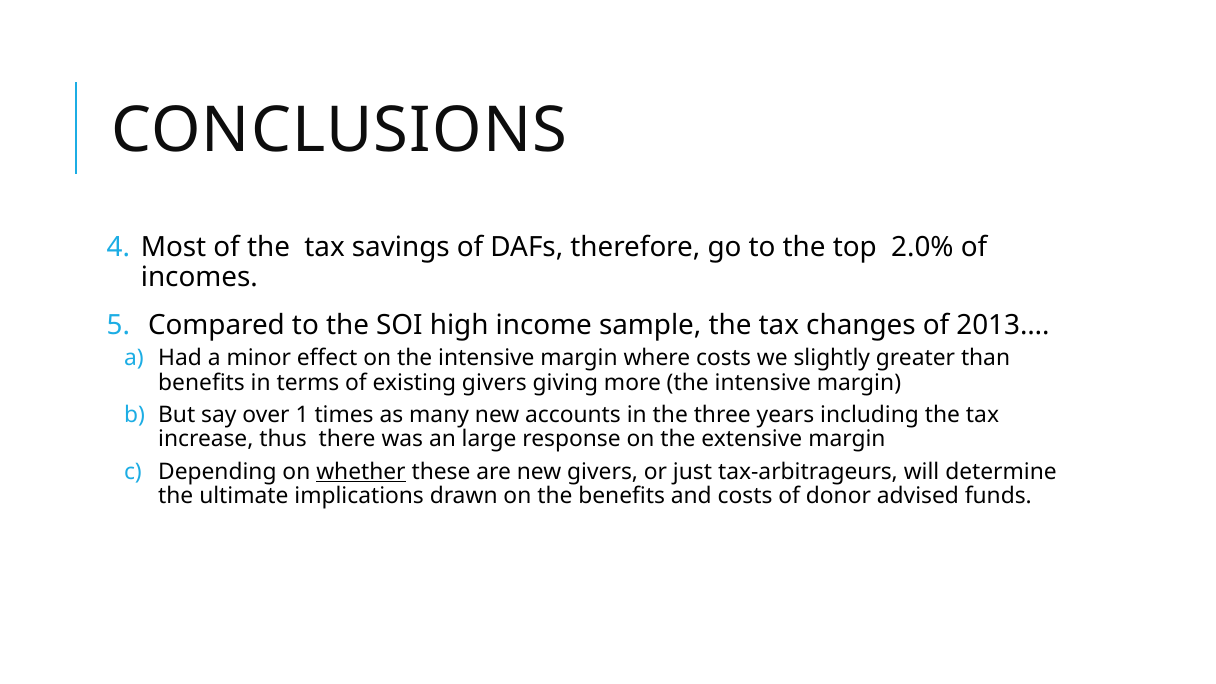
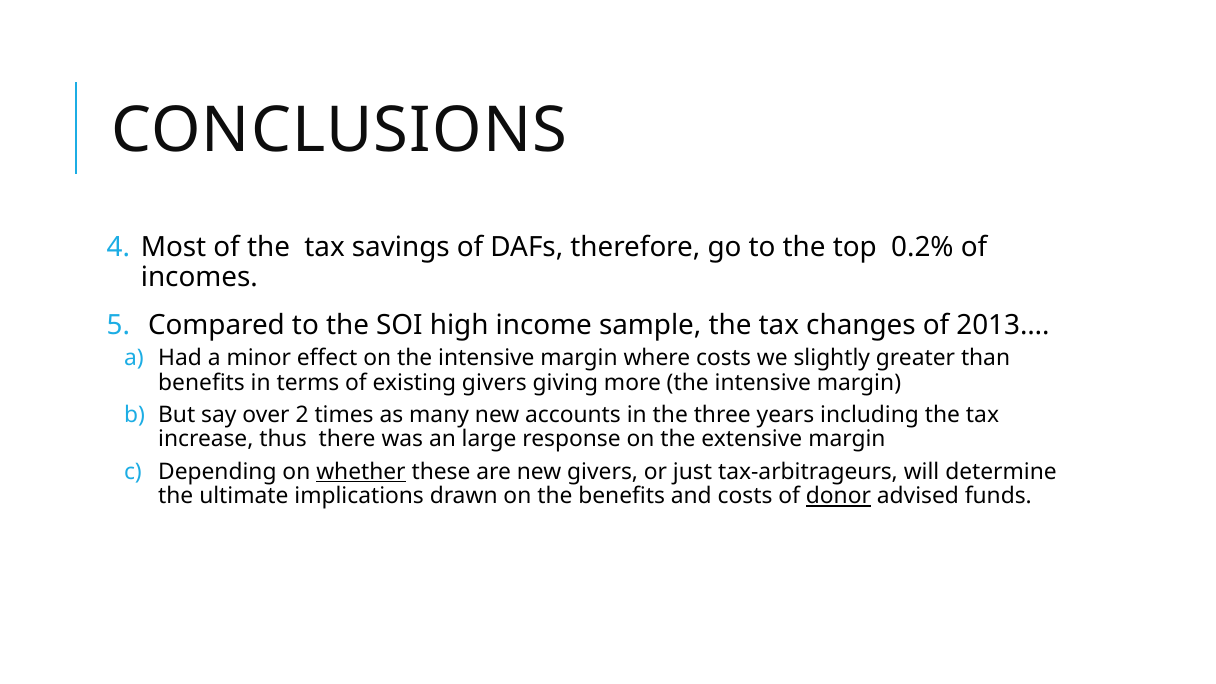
2.0%: 2.0% -> 0.2%
1: 1 -> 2
donor underline: none -> present
